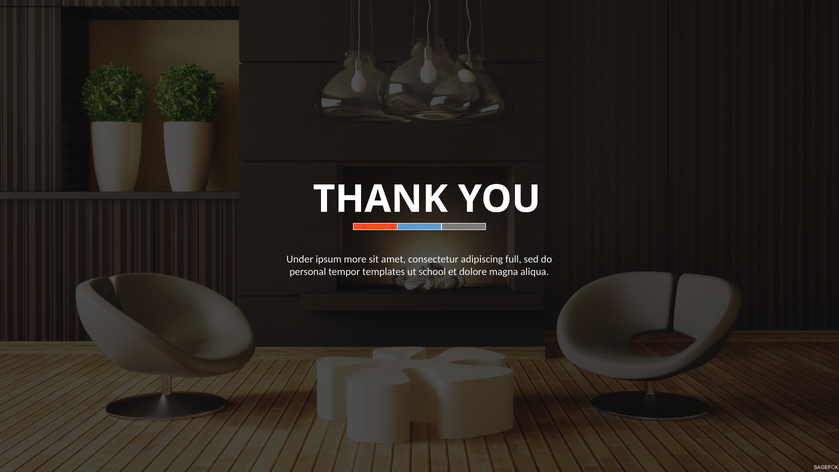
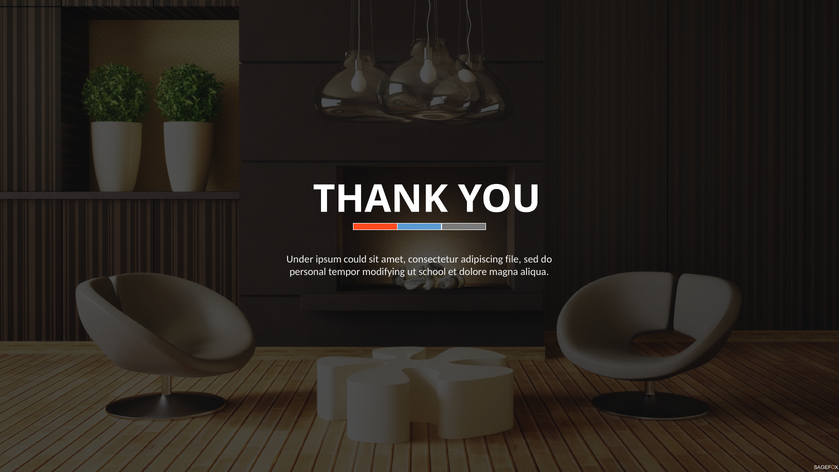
more: more -> could
full: full -> file
templates: templates -> modifying
